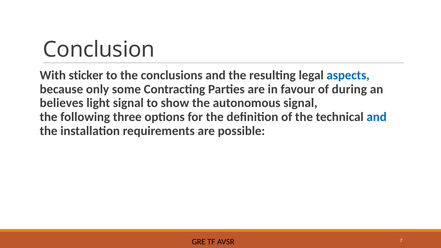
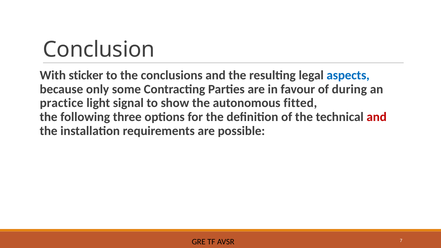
believes: believes -> practice
autonomous signal: signal -> fitted
and at (377, 117) colour: blue -> red
